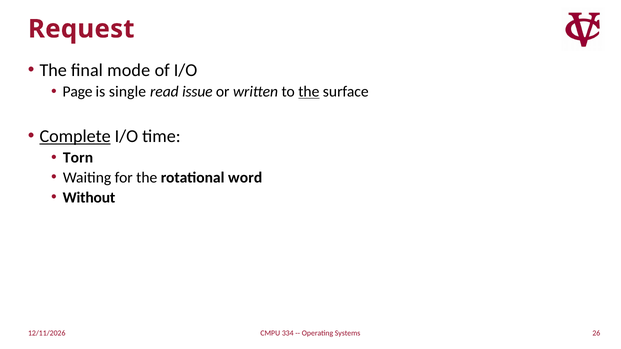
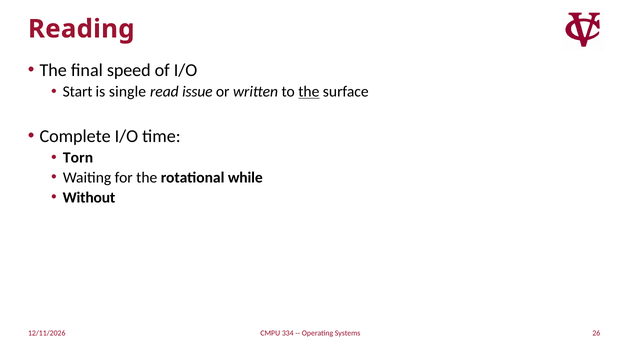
Request: Request -> Reading
mode: mode -> speed
Page: Page -> Start
Complete underline: present -> none
word: word -> while
